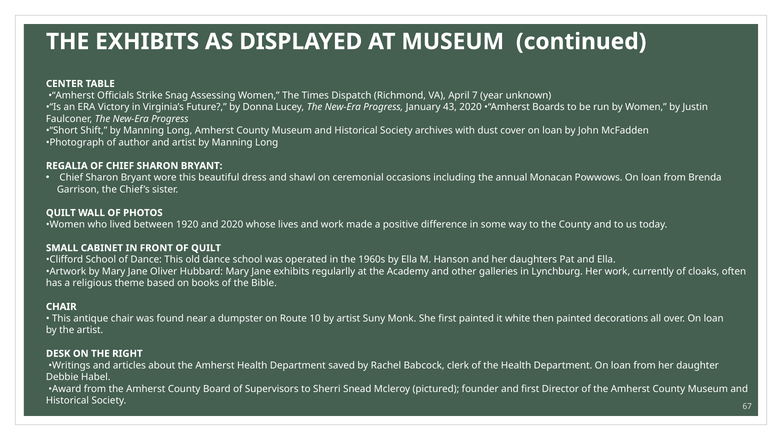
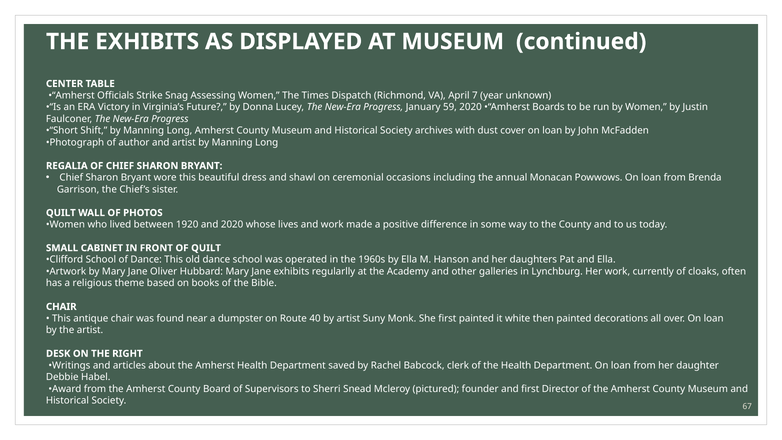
43: 43 -> 59
10: 10 -> 40
